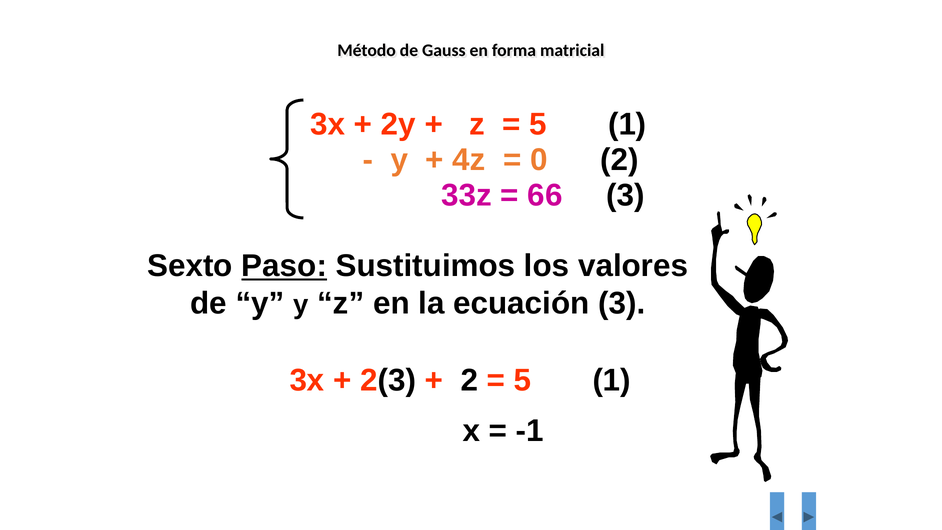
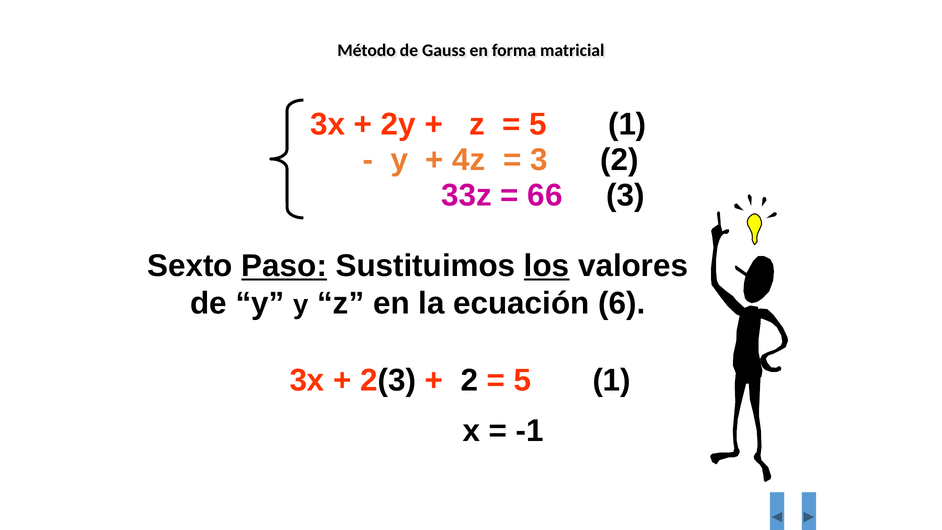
0 at (539, 160): 0 -> 3
los underline: none -> present
ecuación 3: 3 -> 6
